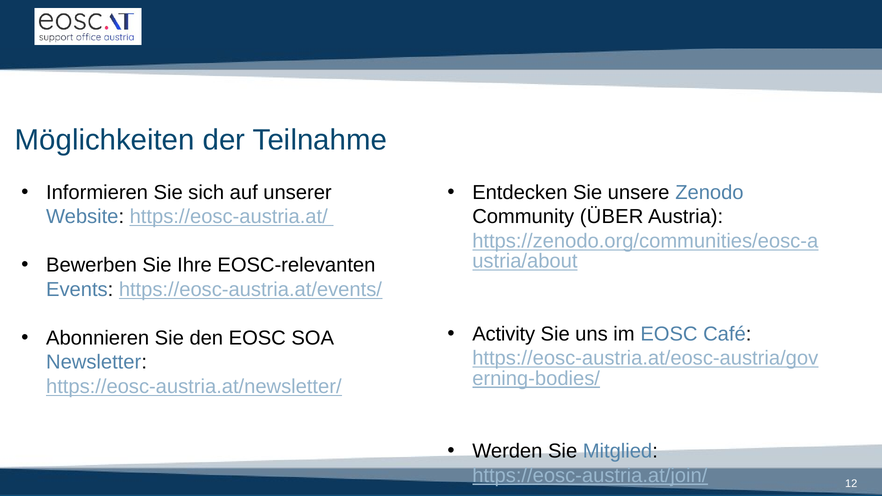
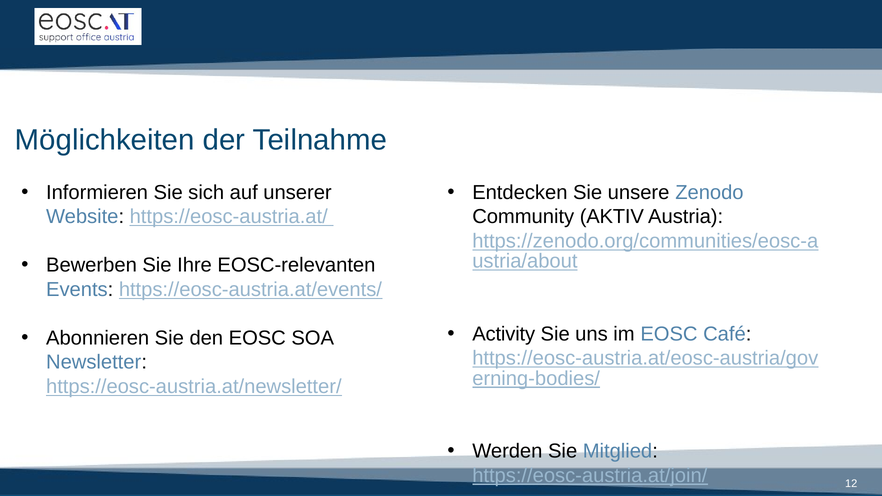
ÜBER: ÜBER -> AKTIV
